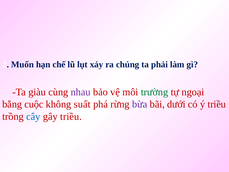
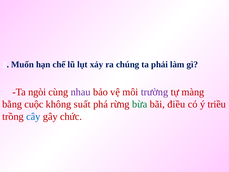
giàu: giàu -> ngòi
trường colour: green -> purple
ngoại: ngoại -> màng
bừa colour: purple -> green
dưới: dưới -> điều
gây triều: triều -> chức
